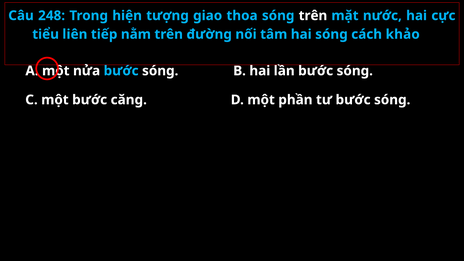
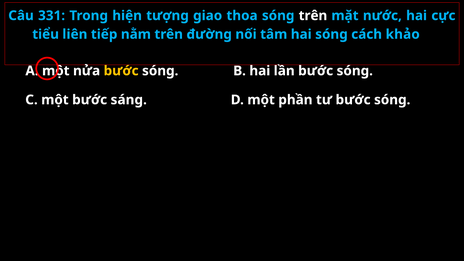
248: 248 -> 331
bước at (121, 71) colour: light blue -> yellow
căng: căng -> sáng
